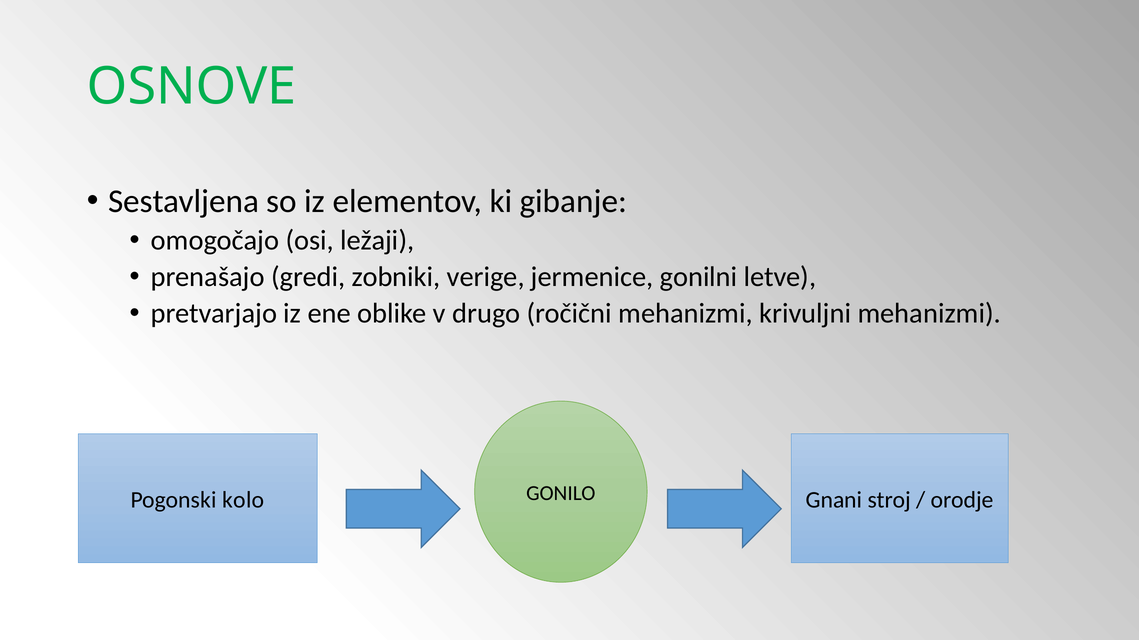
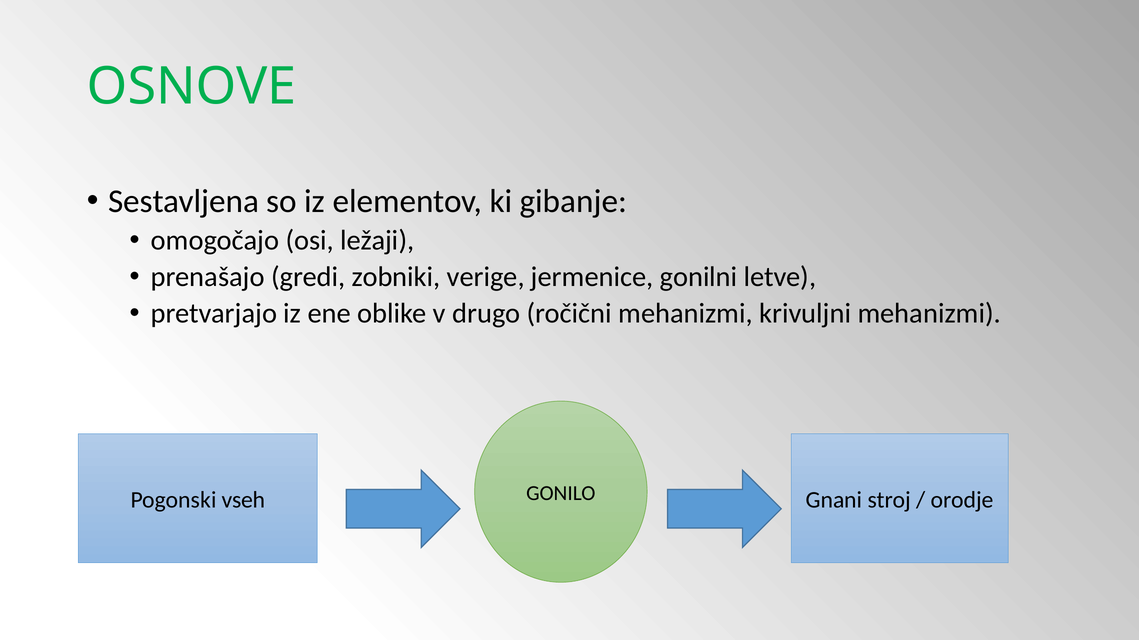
kolo: kolo -> vseh
